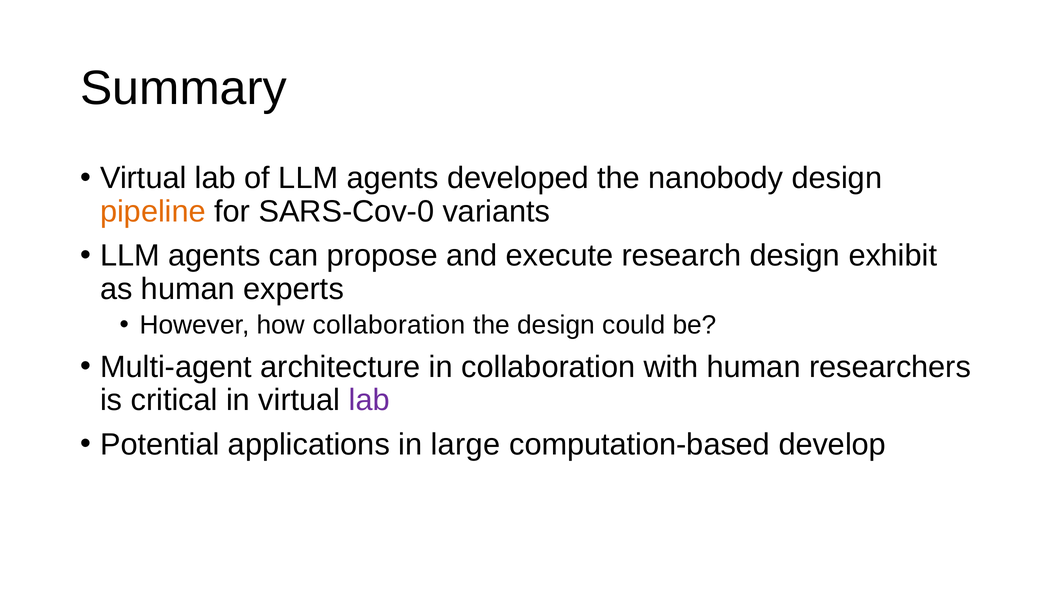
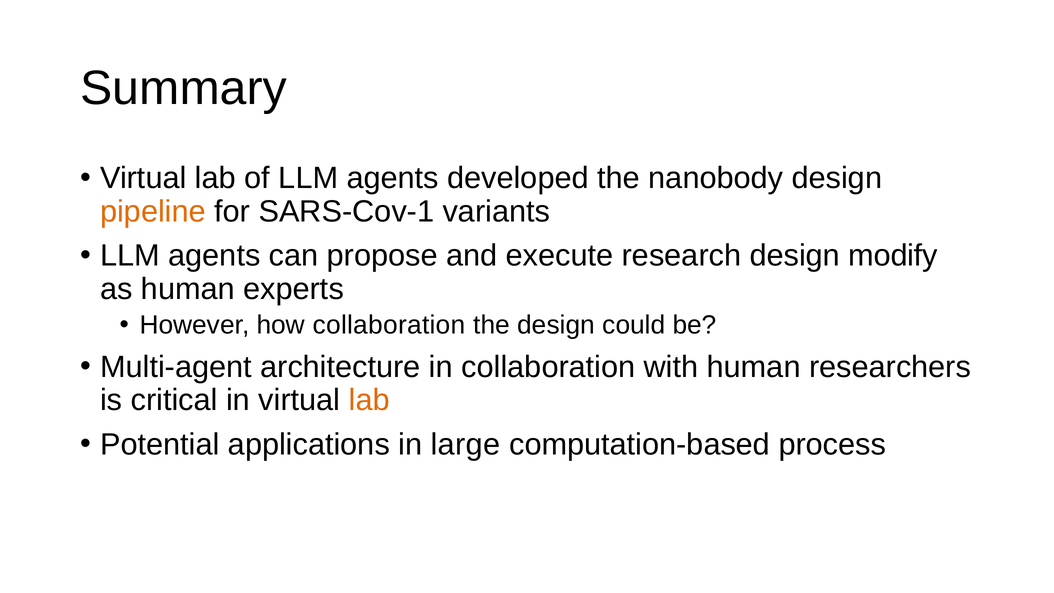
SARS-Cov-0: SARS-Cov-0 -> SARS-Cov-1
exhibit: exhibit -> modify
lab at (369, 400) colour: purple -> orange
develop: develop -> process
